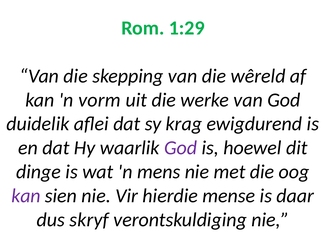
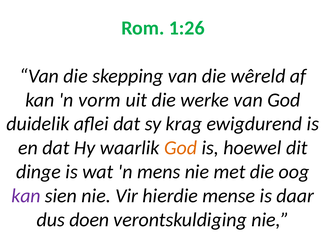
1:29: 1:29 -> 1:26
God at (181, 148) colour: purple -> orange
skryf: skryf -> doen
